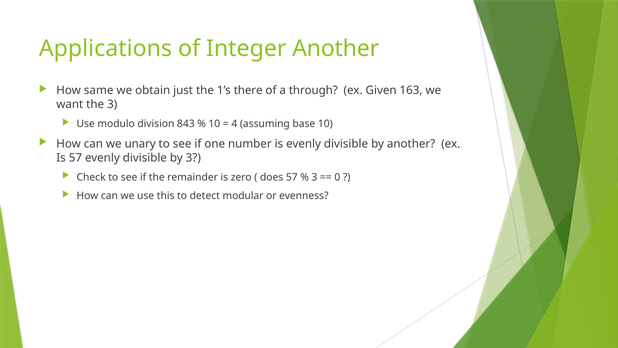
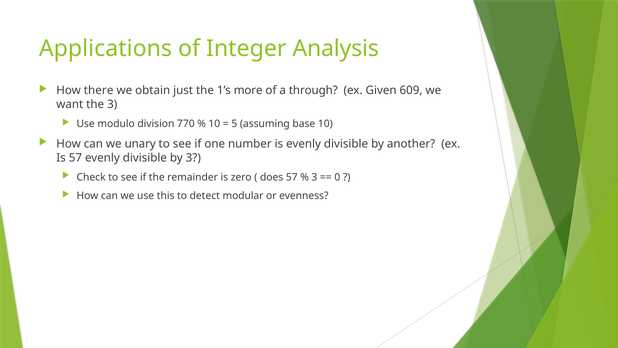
Integer Another: Another -> Analysis
same: same -> there
there: there -> more
163: 163 -> 609
843: 843 -> 770
4: 4 -> 5
